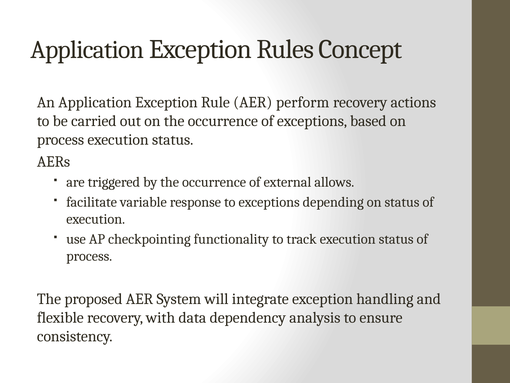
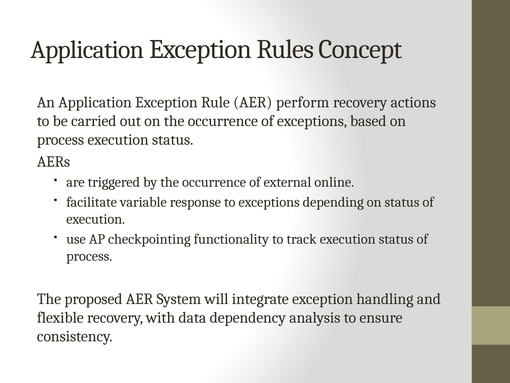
allows: allows -> online
